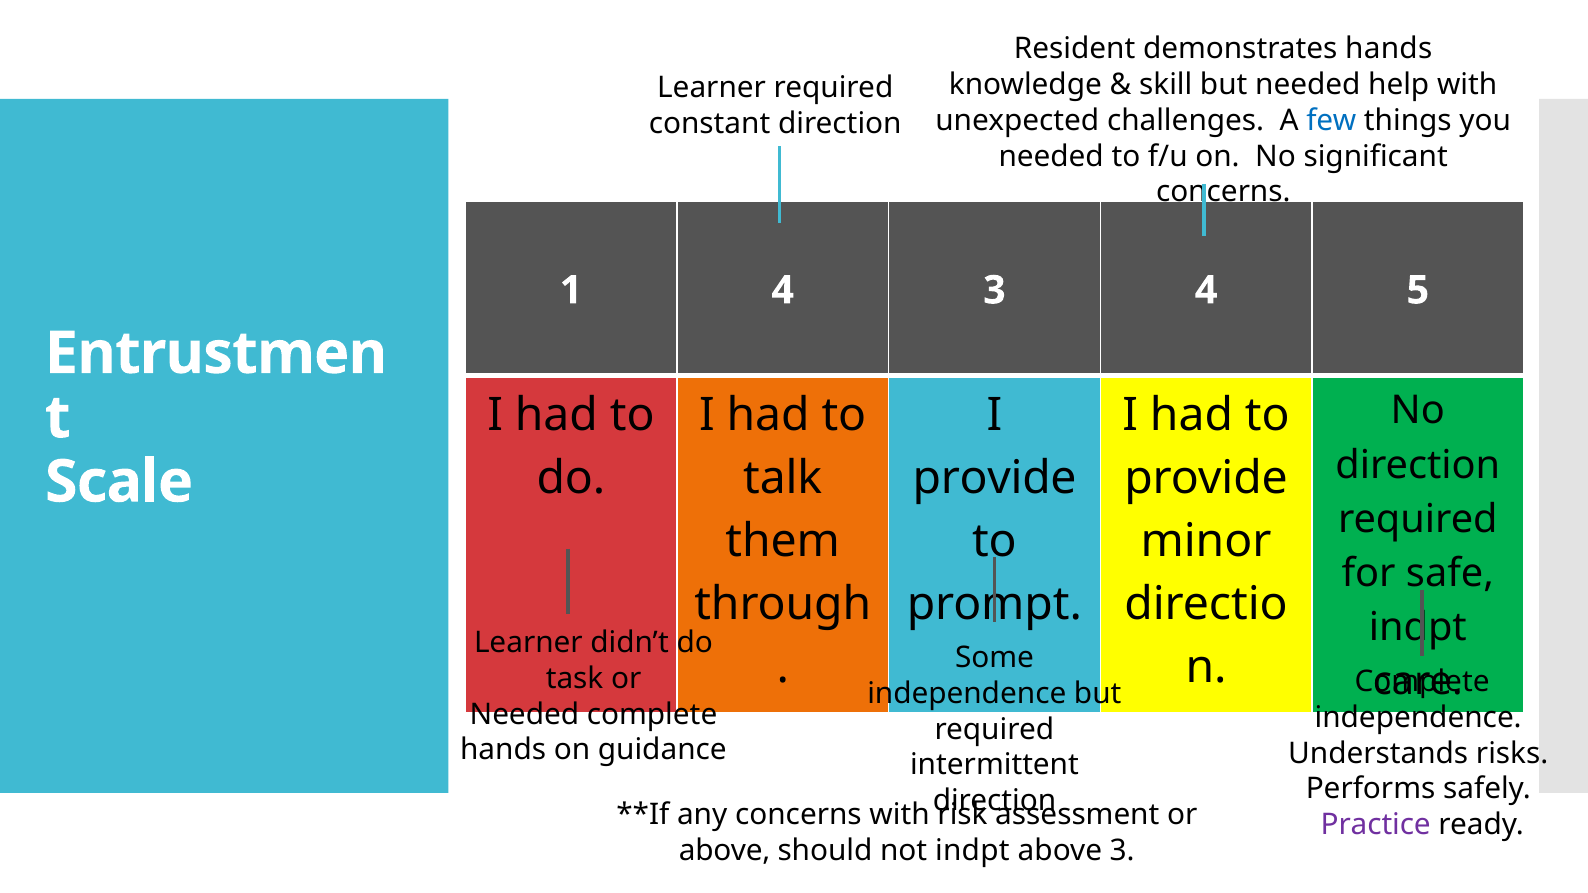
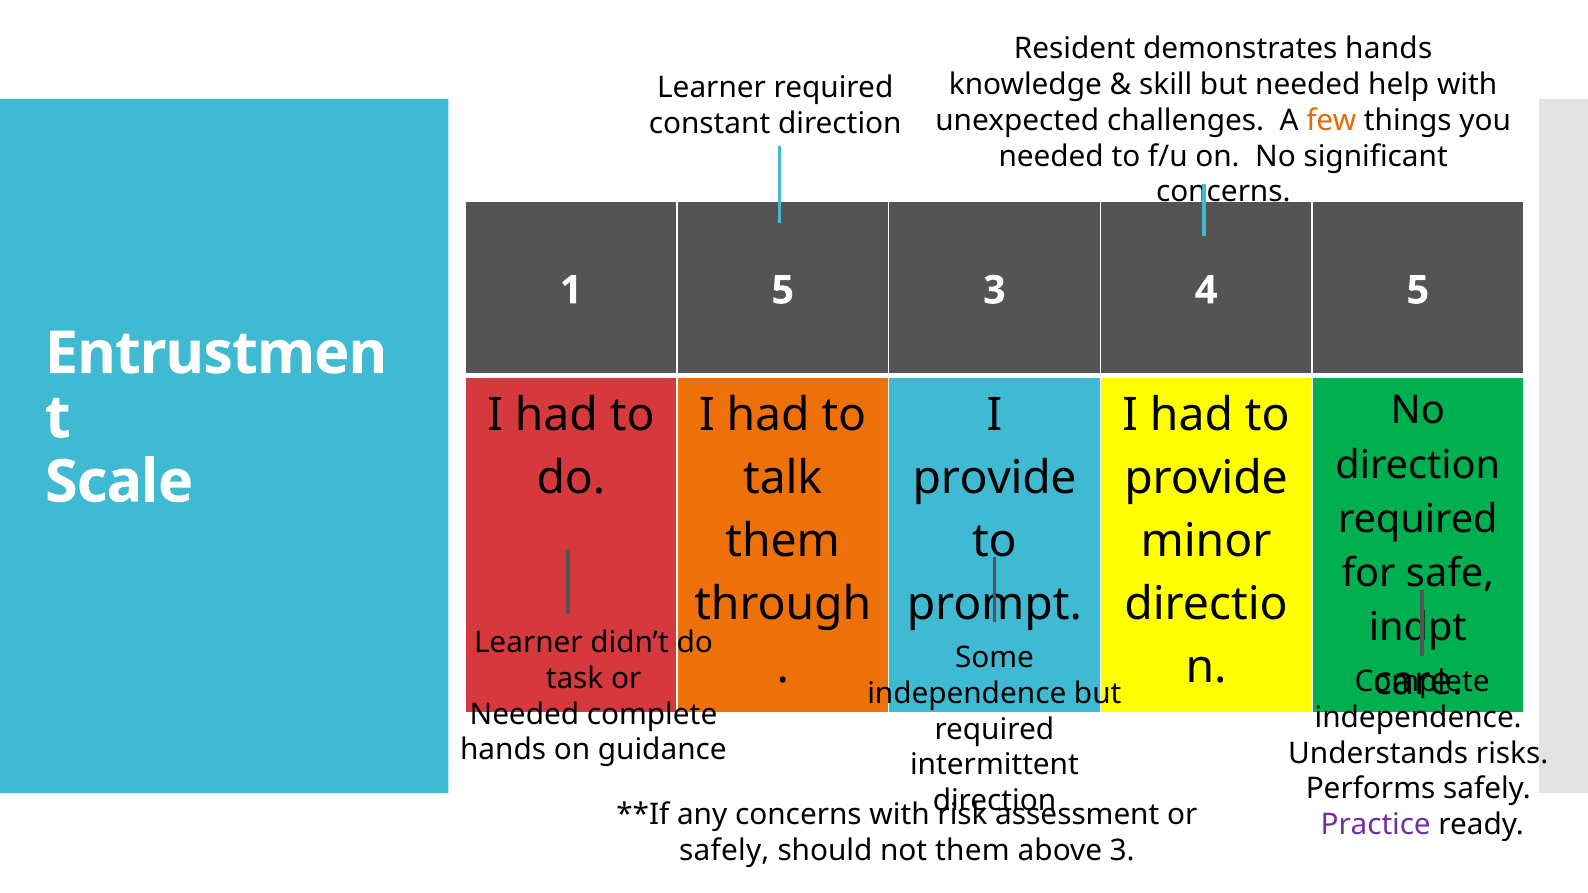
few colour: blue -> orange
1 4: 4 -> 5
above at (725, 850): above -> safely
not indpt: indpt -> them
